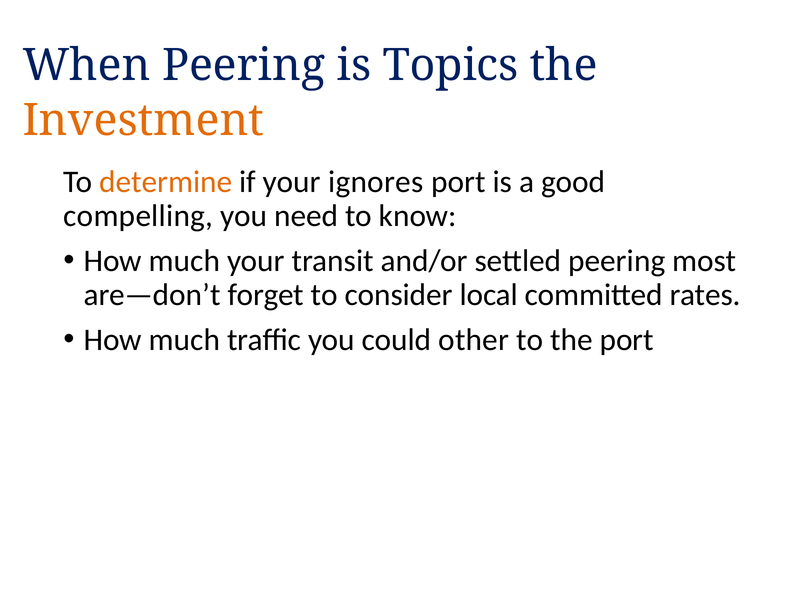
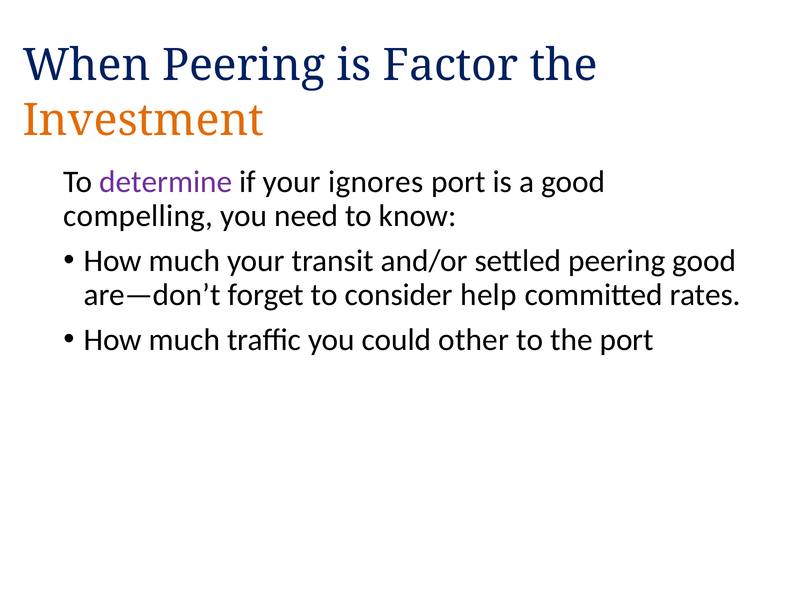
Topics: Topics -> Factor
determine colour: orange -> purple
peering most: most -> good
local: local -> help
